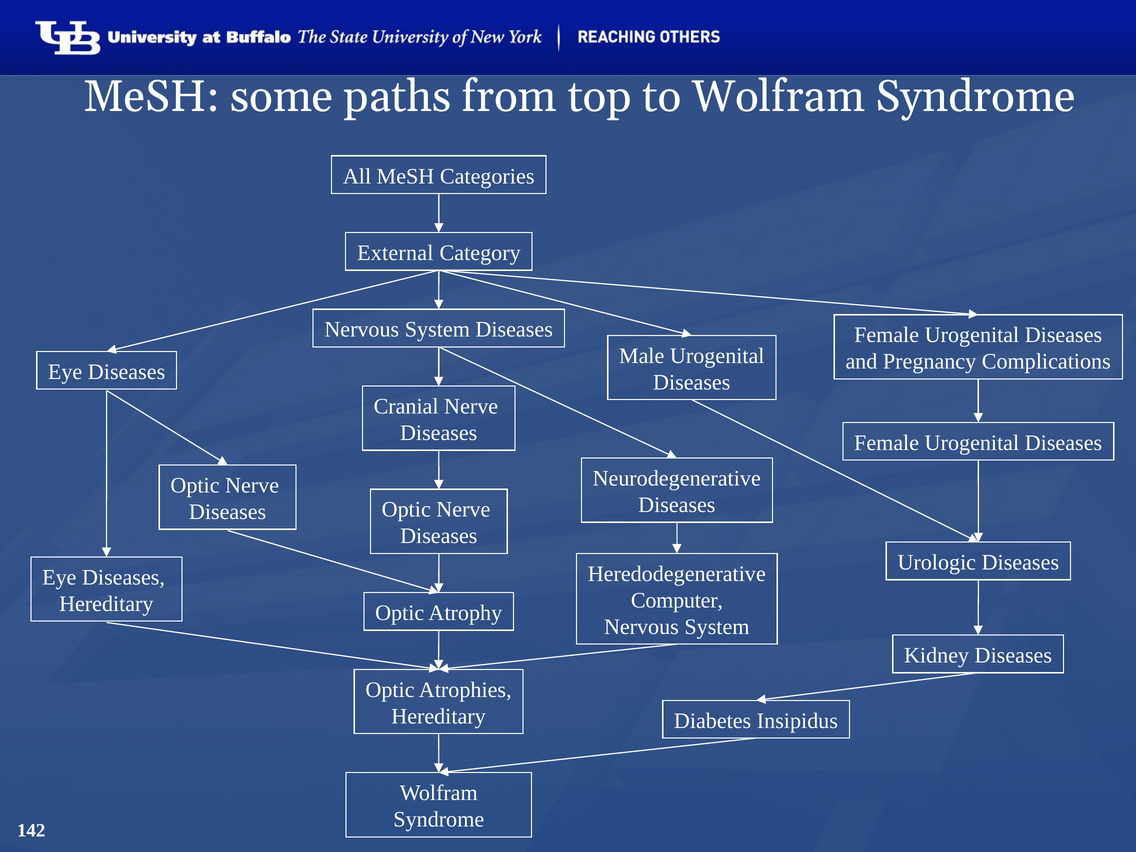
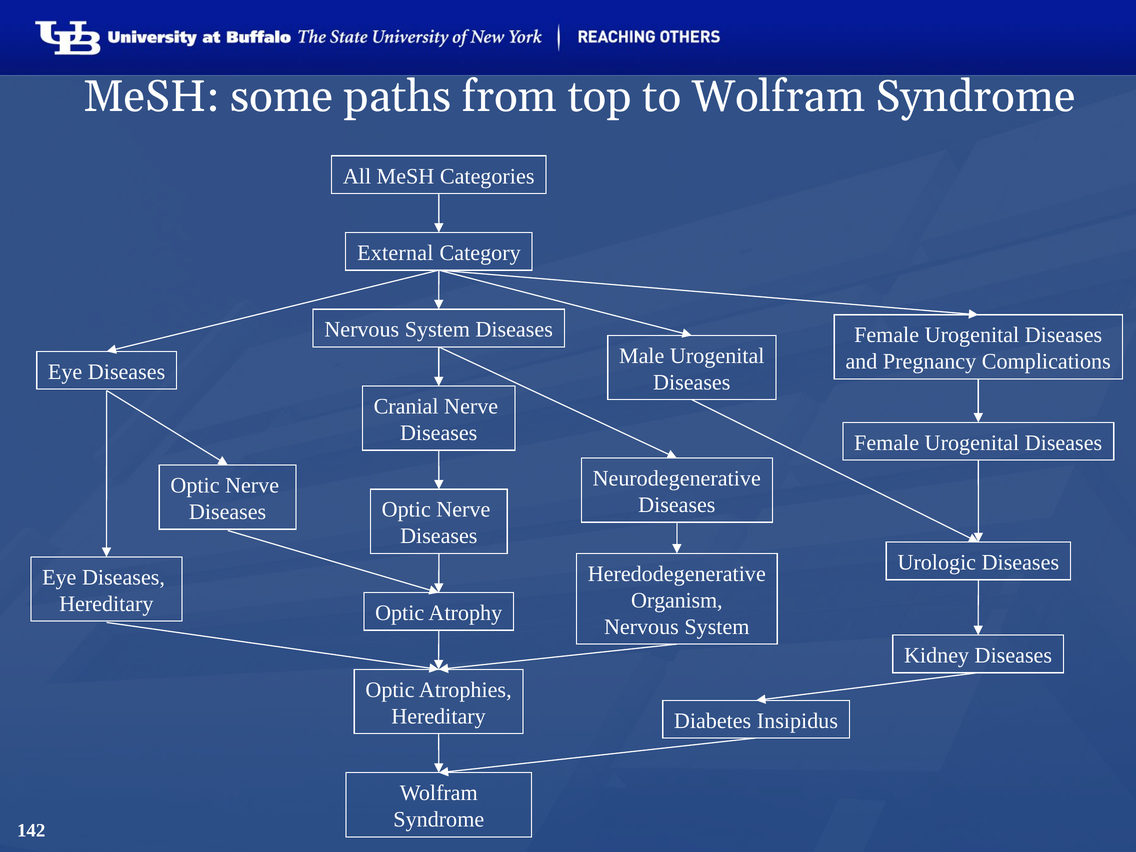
Computer: Computer -> Organism
